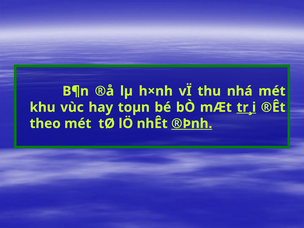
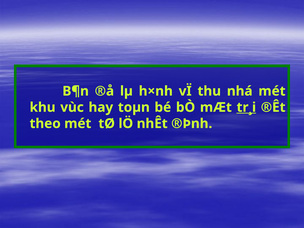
®Þnh underline: present -> none
